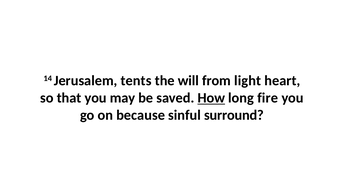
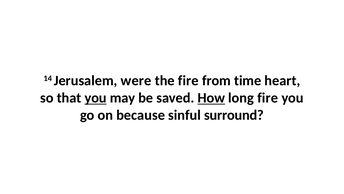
tents: tents -> were
the will: will -> fire
light: light -> time
you at (96, 98) underline: none -> present
